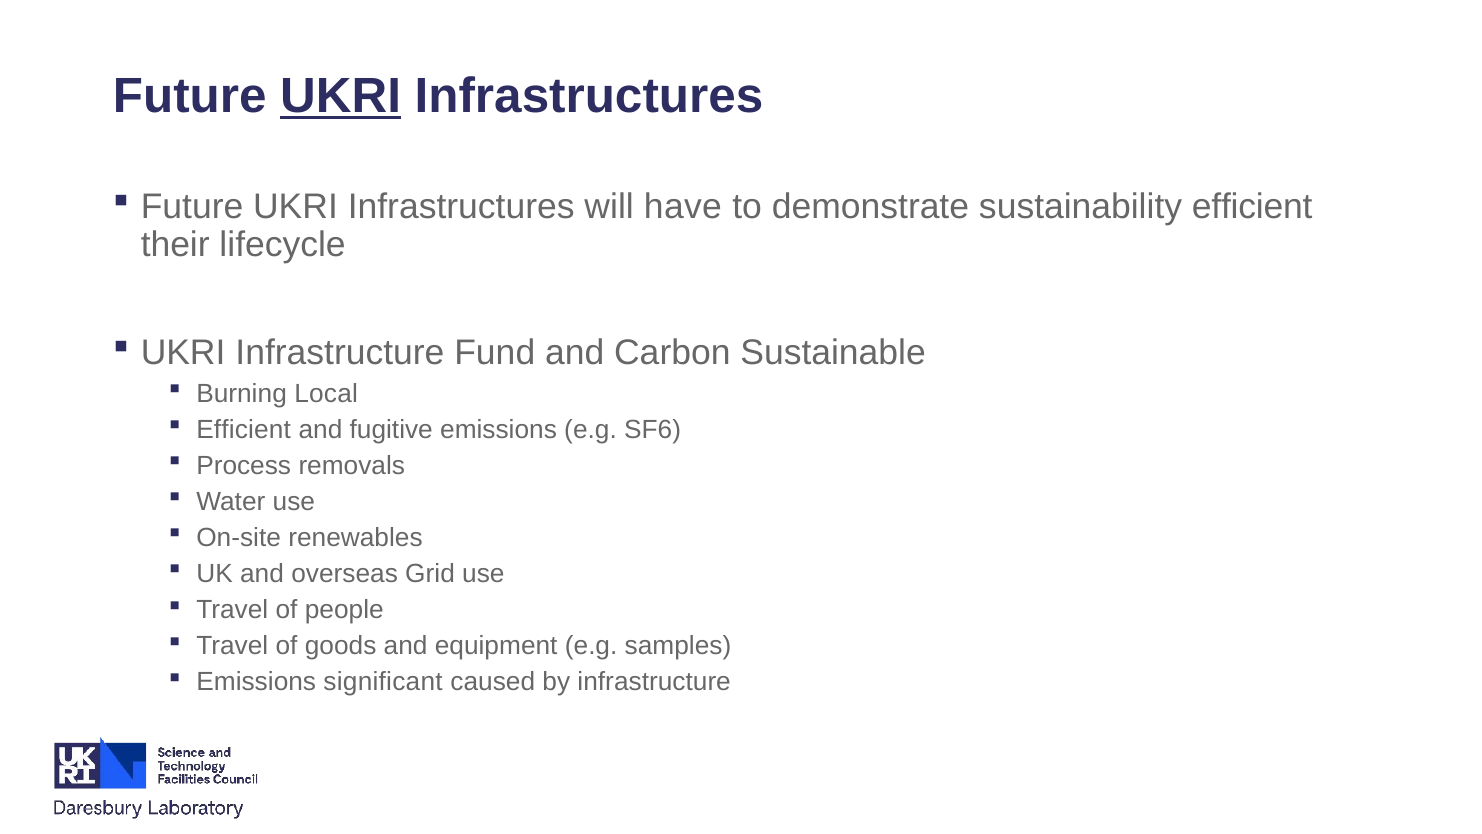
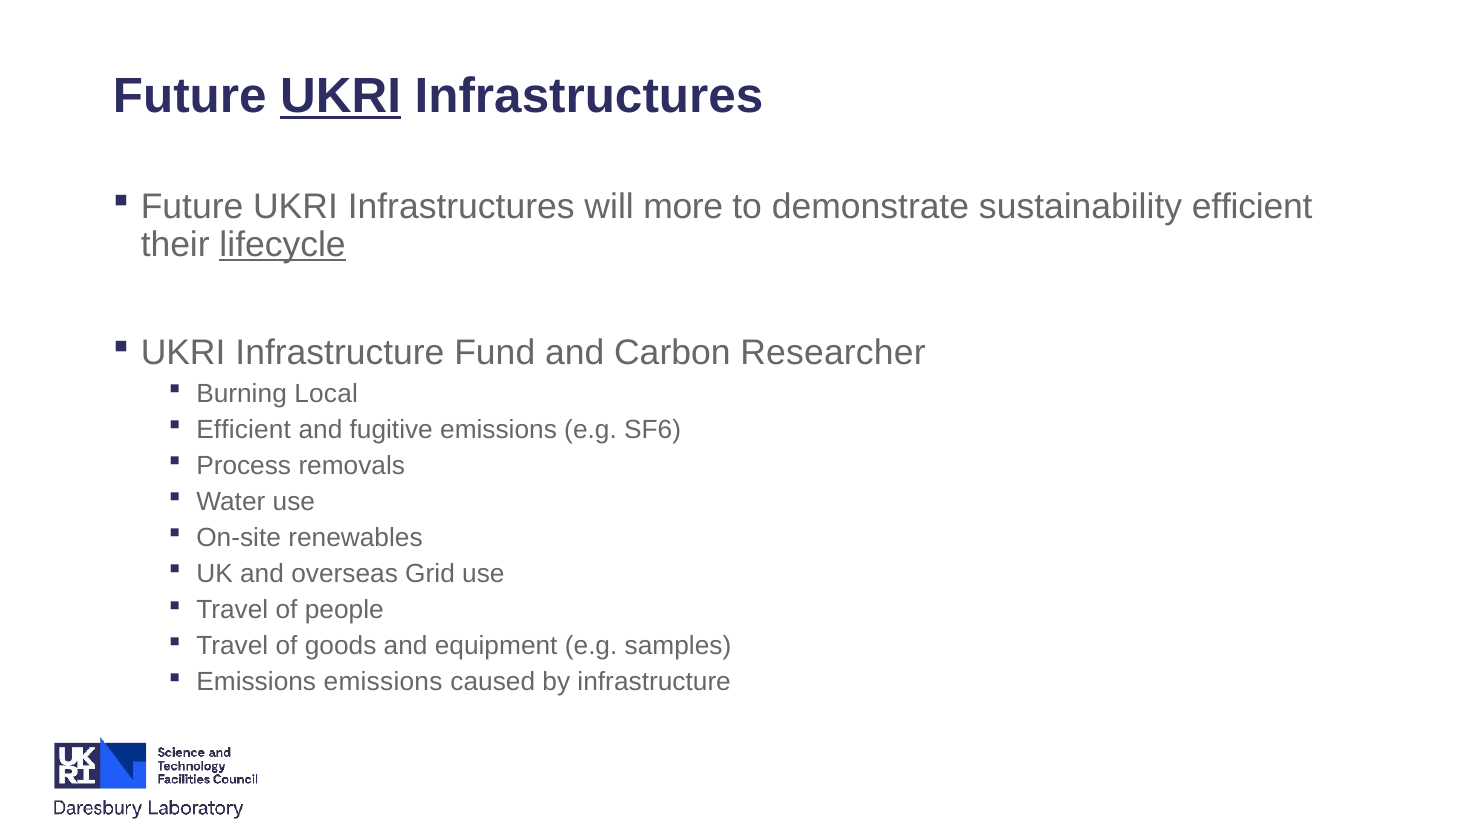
have: have -> more
lifecycle underline: none -> present
Sustainable: Sustainable -> Researcher
Emissions significant: significant -> emissions
